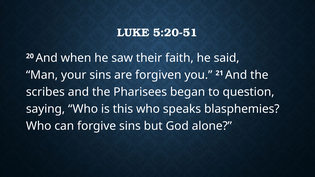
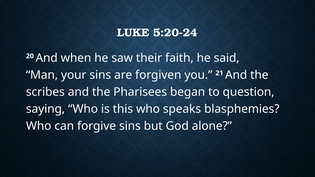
5:20-51: 5:20-51 -> 5:20-24
